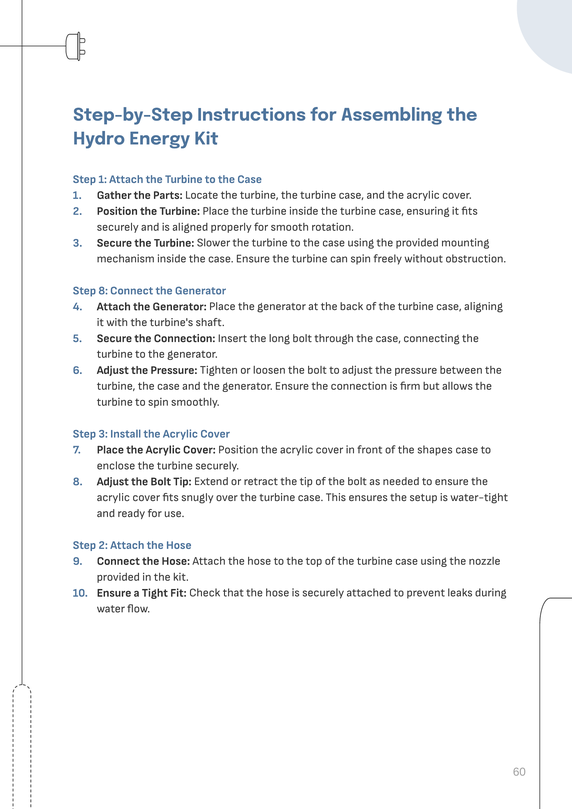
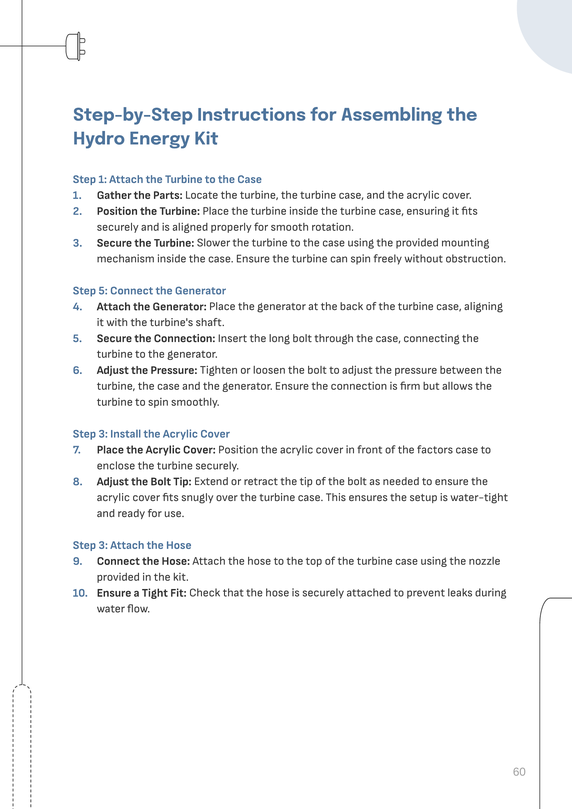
Step 8: 8 -> 5
shapes: shapes -> factors
2 at (103, 545): 2 -> 3
